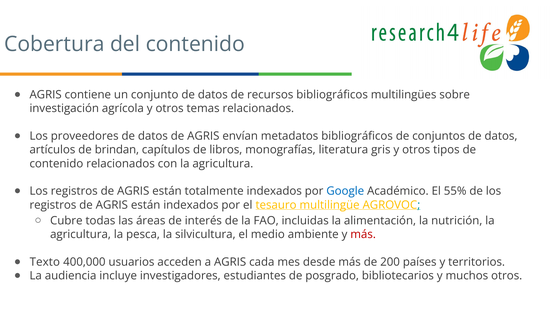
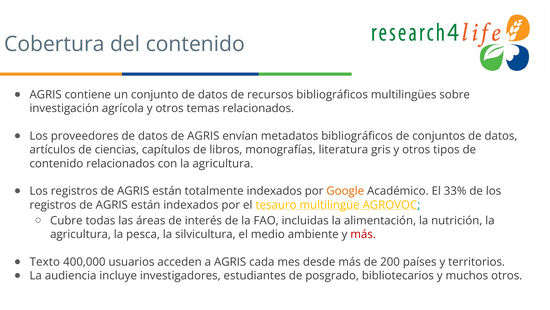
brindan: brindan -> ciencias
Google colour: blue -> orange
55%: 55% -> 33%
